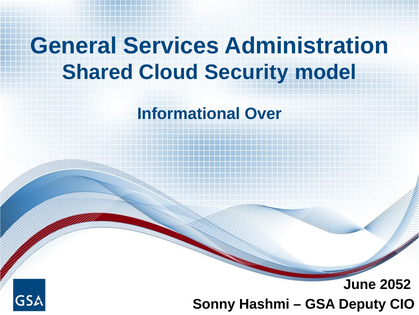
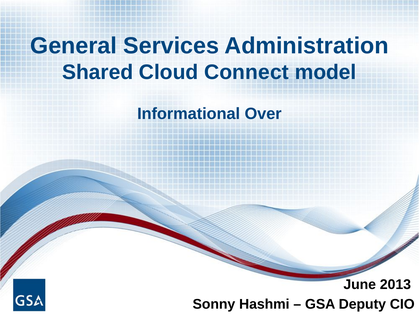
Security: Security -> Connect
2052: 2052 -> 2013
